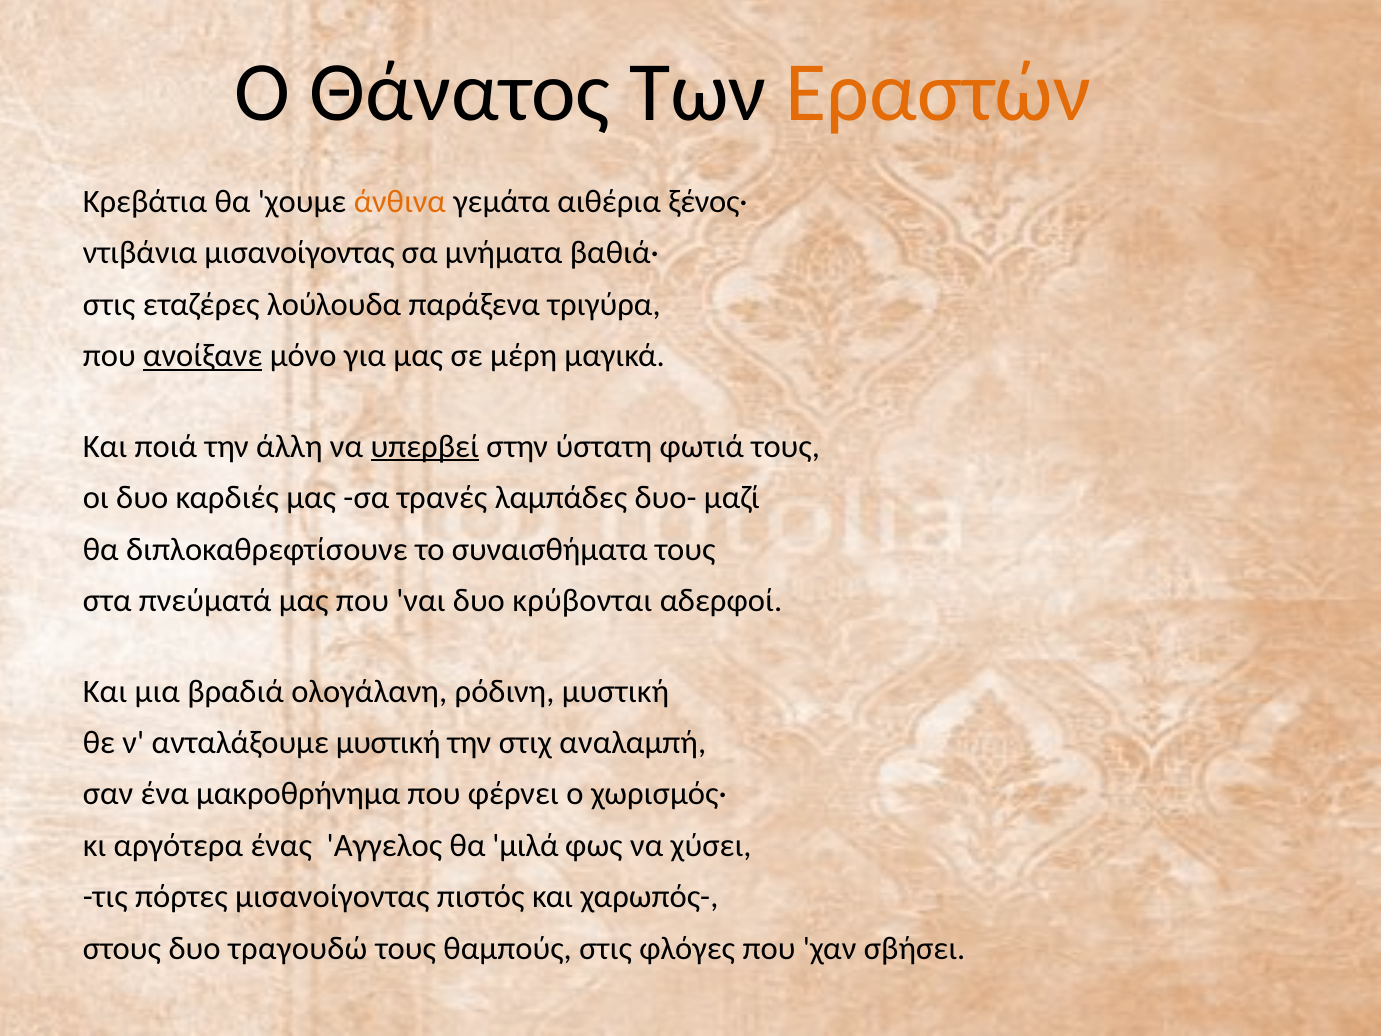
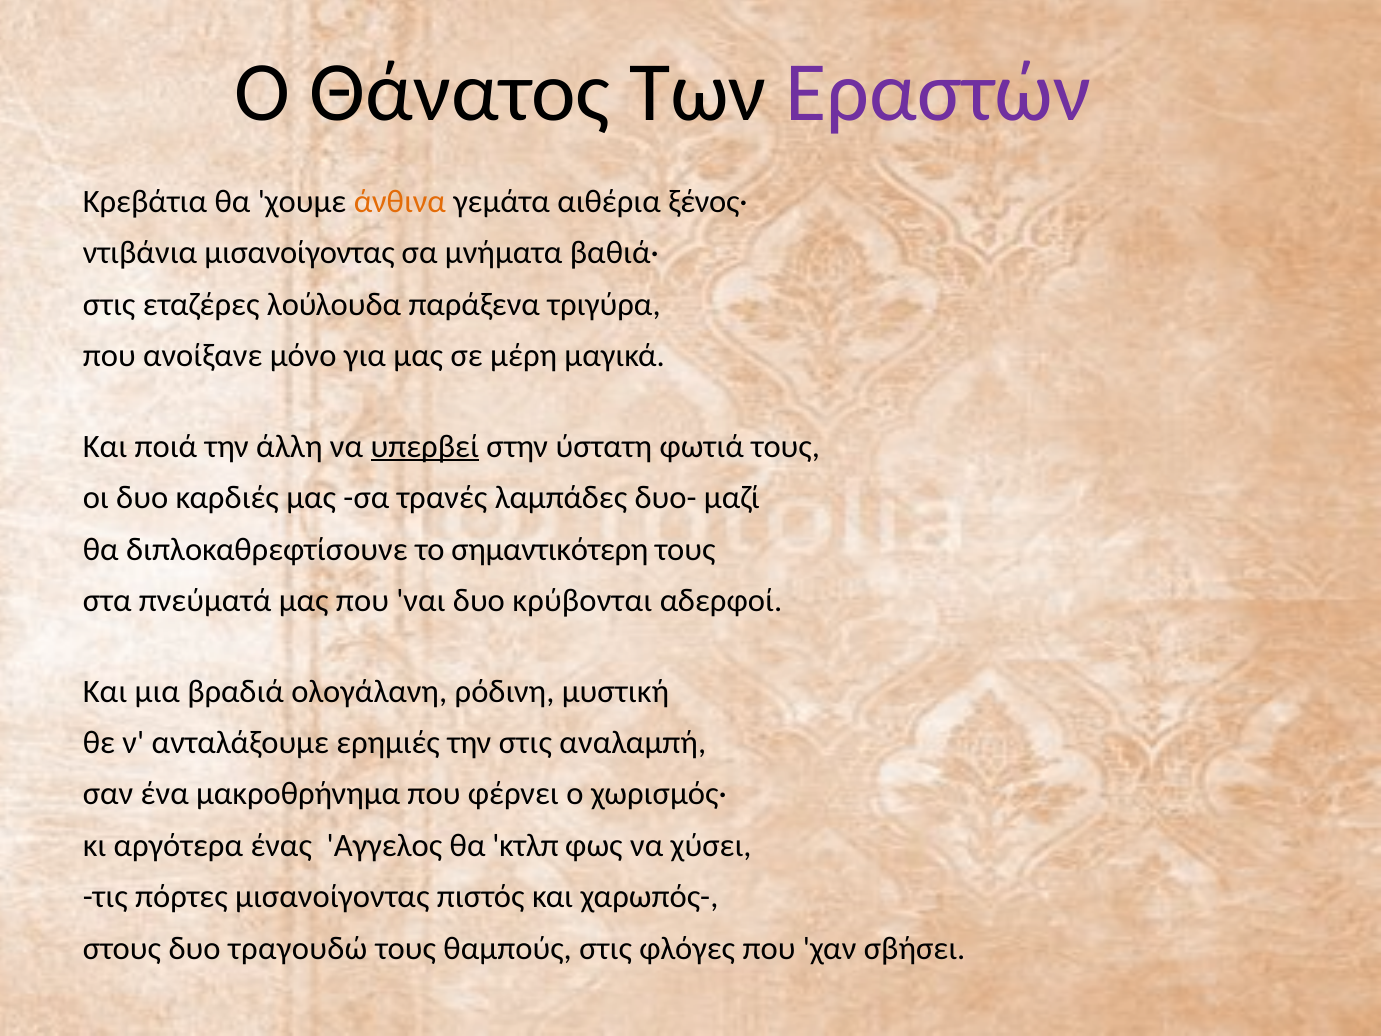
Εραστών colour: orange -> purple
ανοίξανε underline: present -> none
συναισθήματα: συναισθήματα -> σημαντικότερη
ανταλάξουμε μυστική: μυστική -> ερημιές
την στιχ: στιχ -> στις
μιλά: μιλά -> κτλπ
